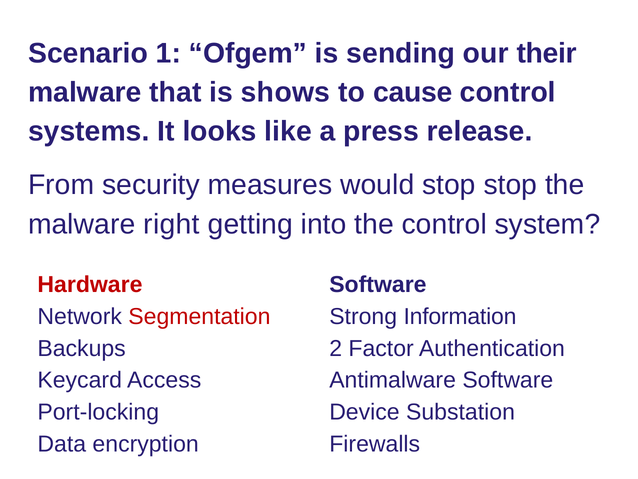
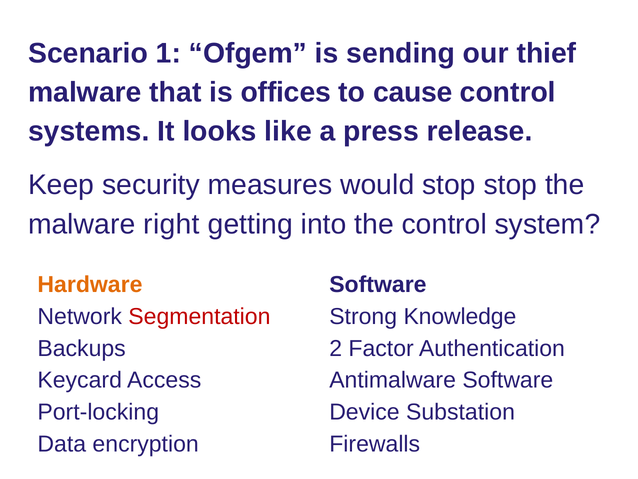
their: their -> thief
shows: shows -> offices
From: From -> Keep
Hardware colour: red -> orange
Information: Information -> Knowledge
